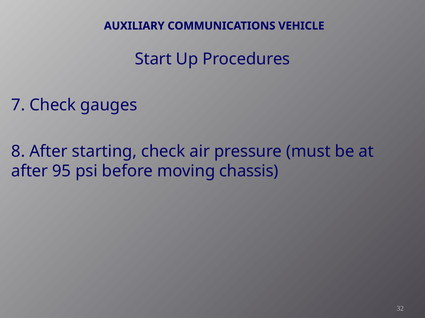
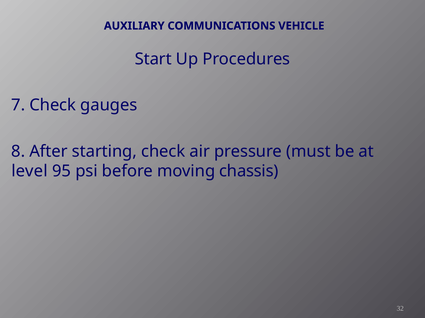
after at (30, 171): after -> level
